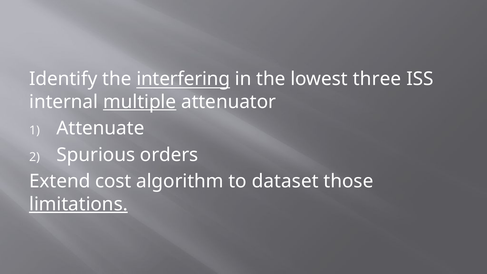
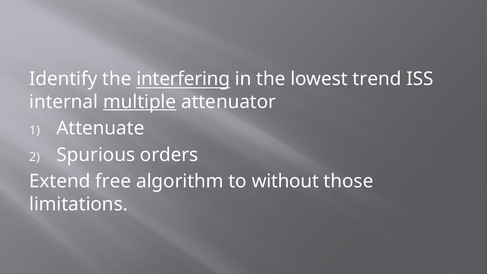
three: three -> trend
cost: cost -> free
dataset: dataset -> without
limitations underline: present -> none
